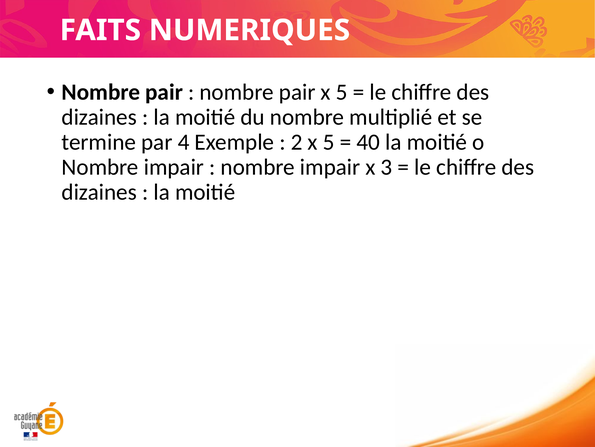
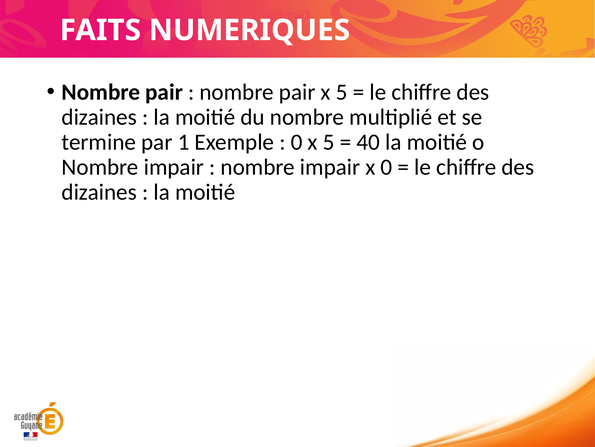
4: 4 -> 1
2 at (297, 142): 2 -> 0
x 3: 3 -> 0
